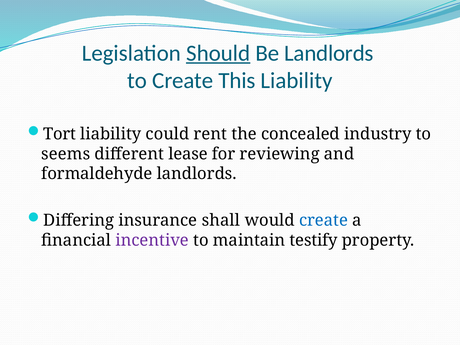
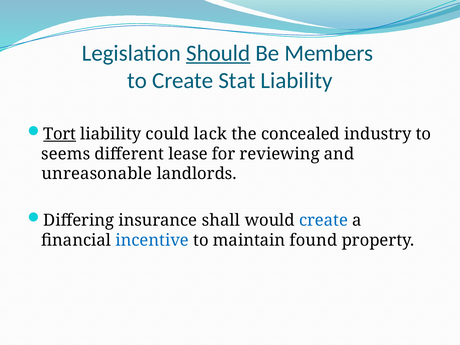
Be Landlords: Landlords -> Members
This: This -> Stat
Tort underline: none -> present
rent: rent -> lack
formaldehyde: formaldehyde -> unreasonable
incentive colour: purple -> blue
testify: testify -> found
